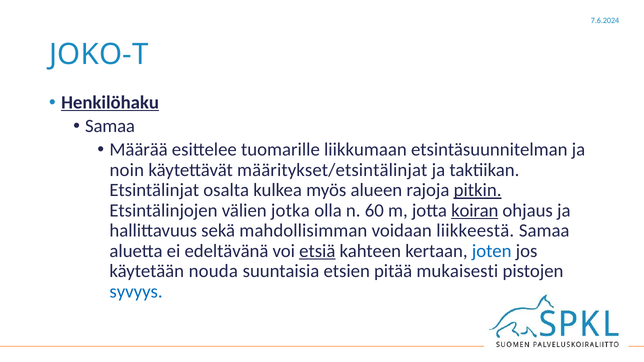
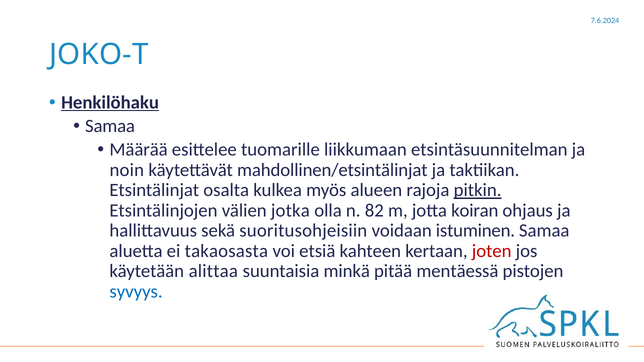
määritykset/etsintälinjat: määritykset/etsintälinjat -> mahdollinen/etsintälinjat
60: 60 -> 82
koiran underline: present -> none
mahdollisimman: mahdollisimman -> suoritusohjeisiin
liikkeestä: liikkeestä -> istuminen
edeltävänä: edeltävänä -> takaosasta
etsiä underline: present -> none
joten colour: blue -> red
nouda: nouda -> alittaa
etsien: etsien -> minkä
mukaisesti: mukaisesti -> mentäessä
